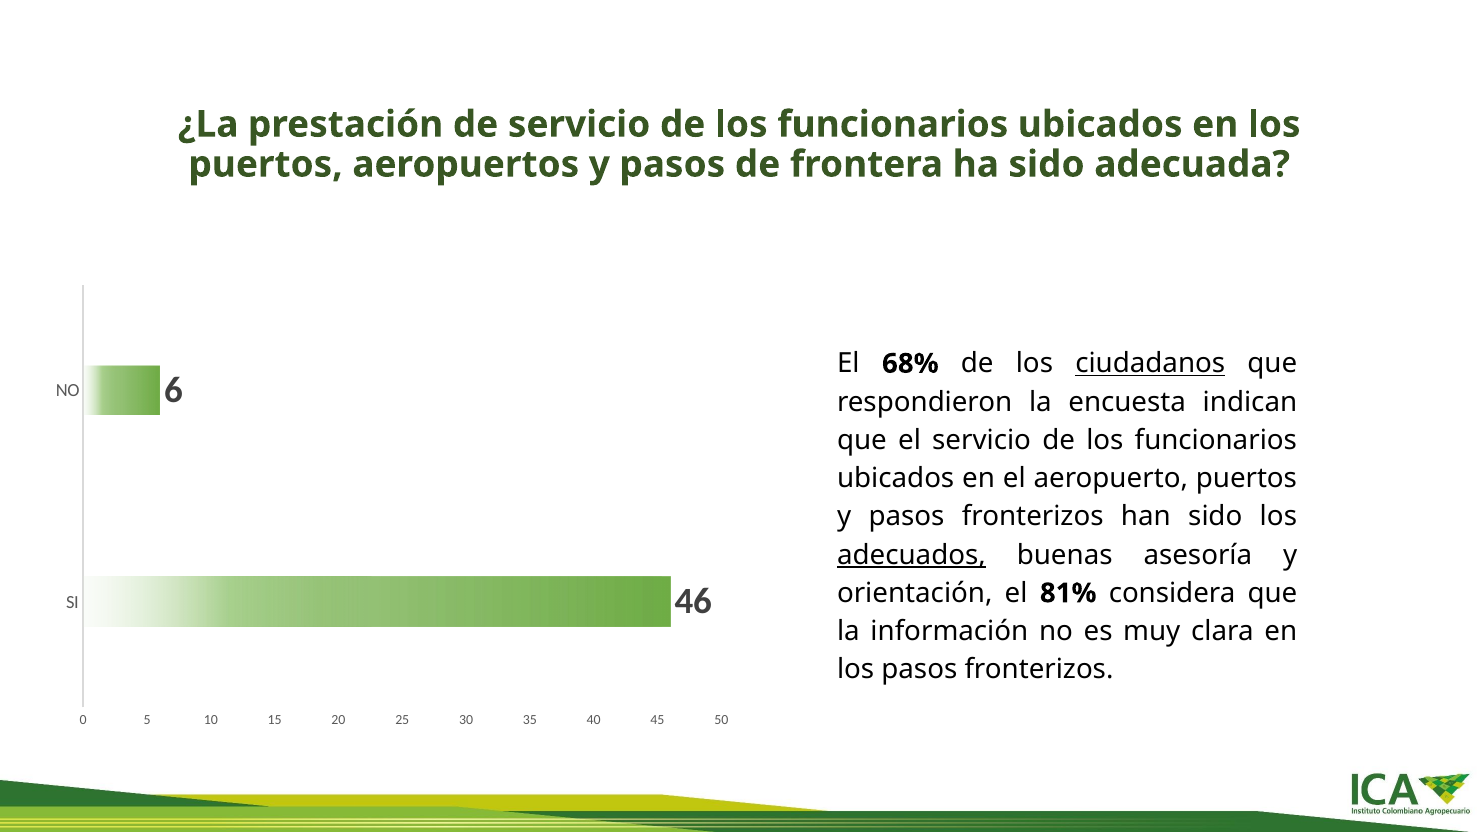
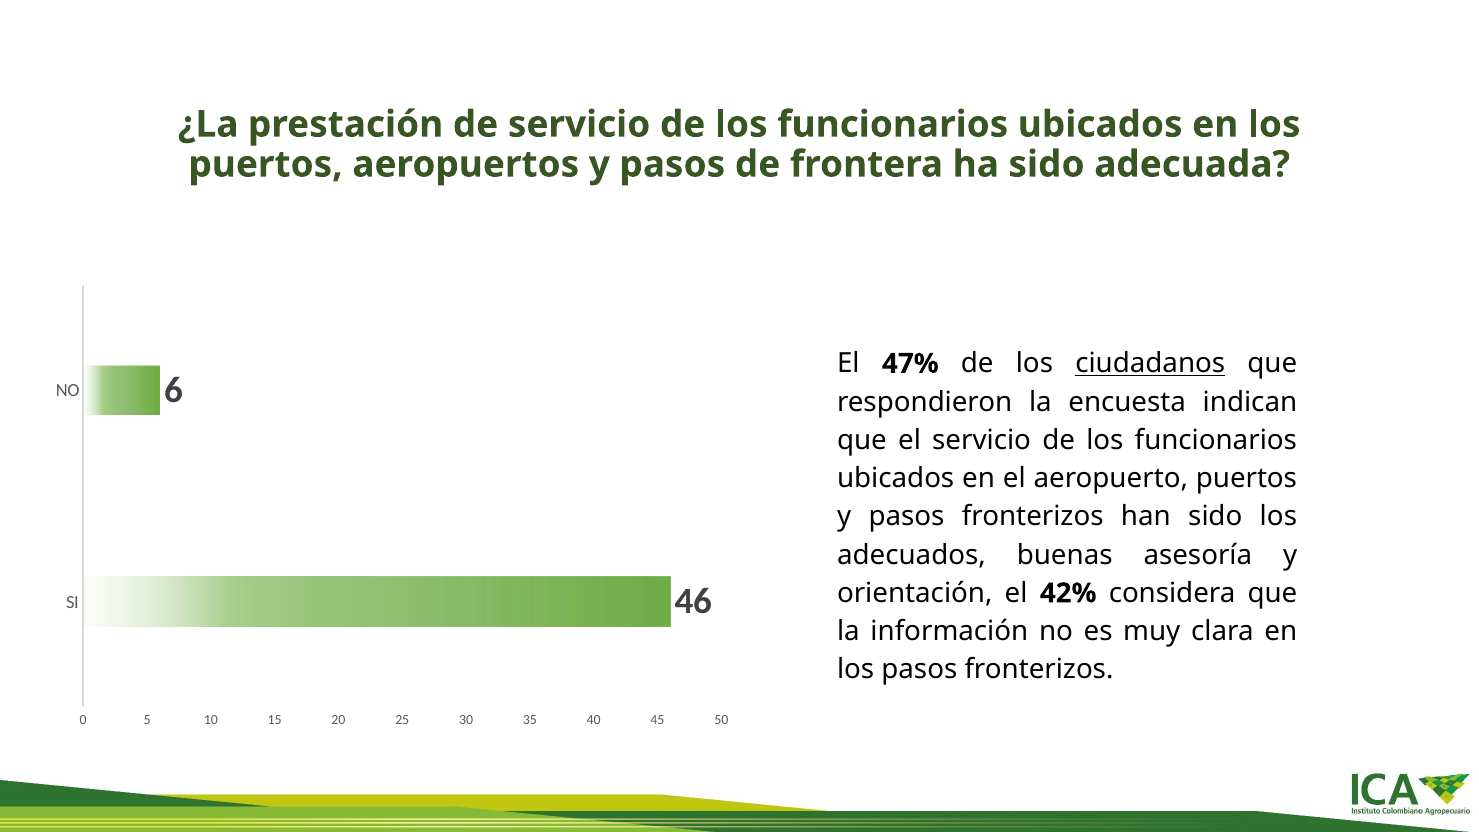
68%: 68% -> 47%
adecuados underline: present -> none
81%: 81% -> 42%
